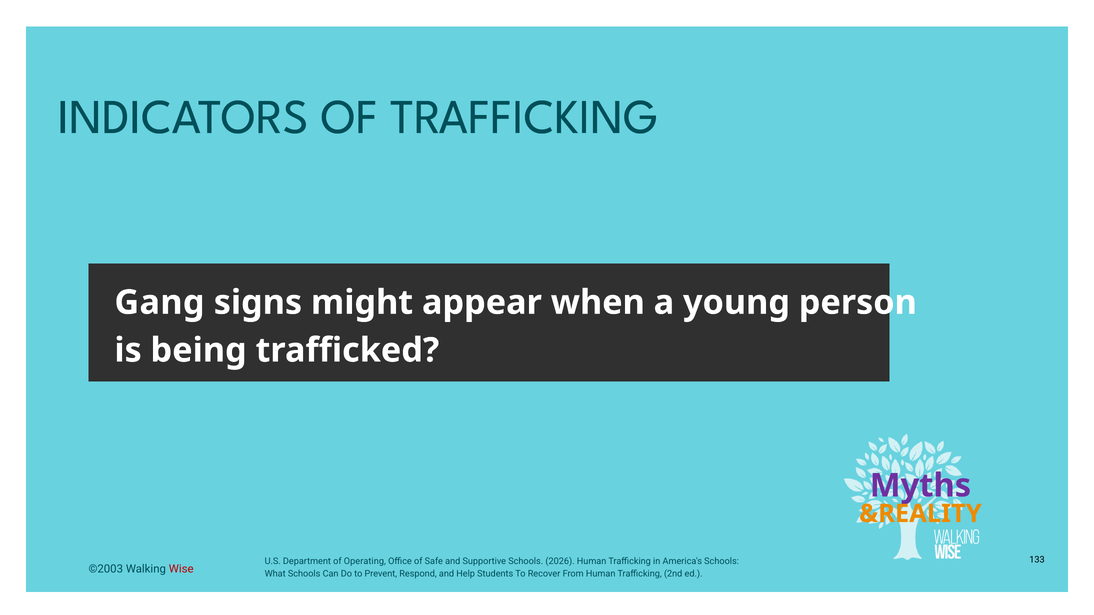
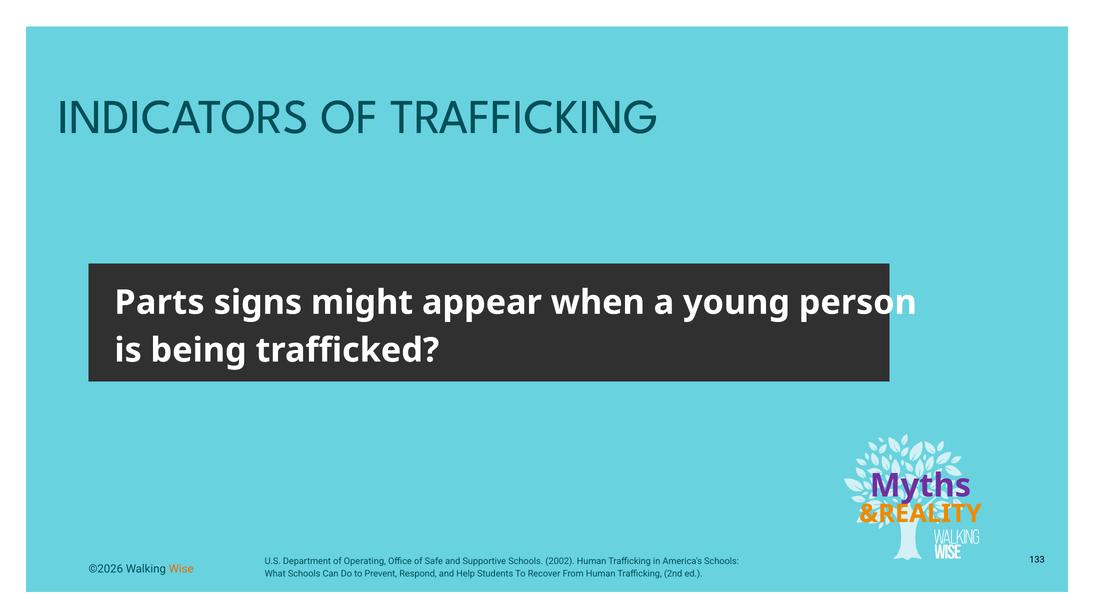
Gang: Gang -> Parts
2026: 2026 -> 2002
©2003: ©2003 -> ©2026
Wise colour: red -> orange
